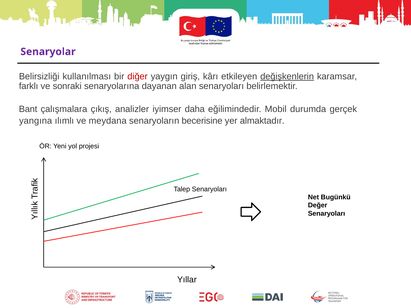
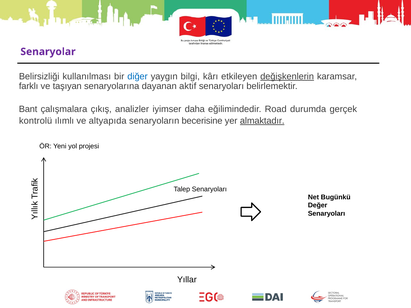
diğer colour: red -> blue
giriş: giriş -> bilgi
sonraki: sonraki -> taşıyan
alan: alan -> aktif
Mobil: Mobil -> Road
yangına: yangına -> kontrolü
meydana: meydana -> altyapıda
almaktadır underline: none -> present
